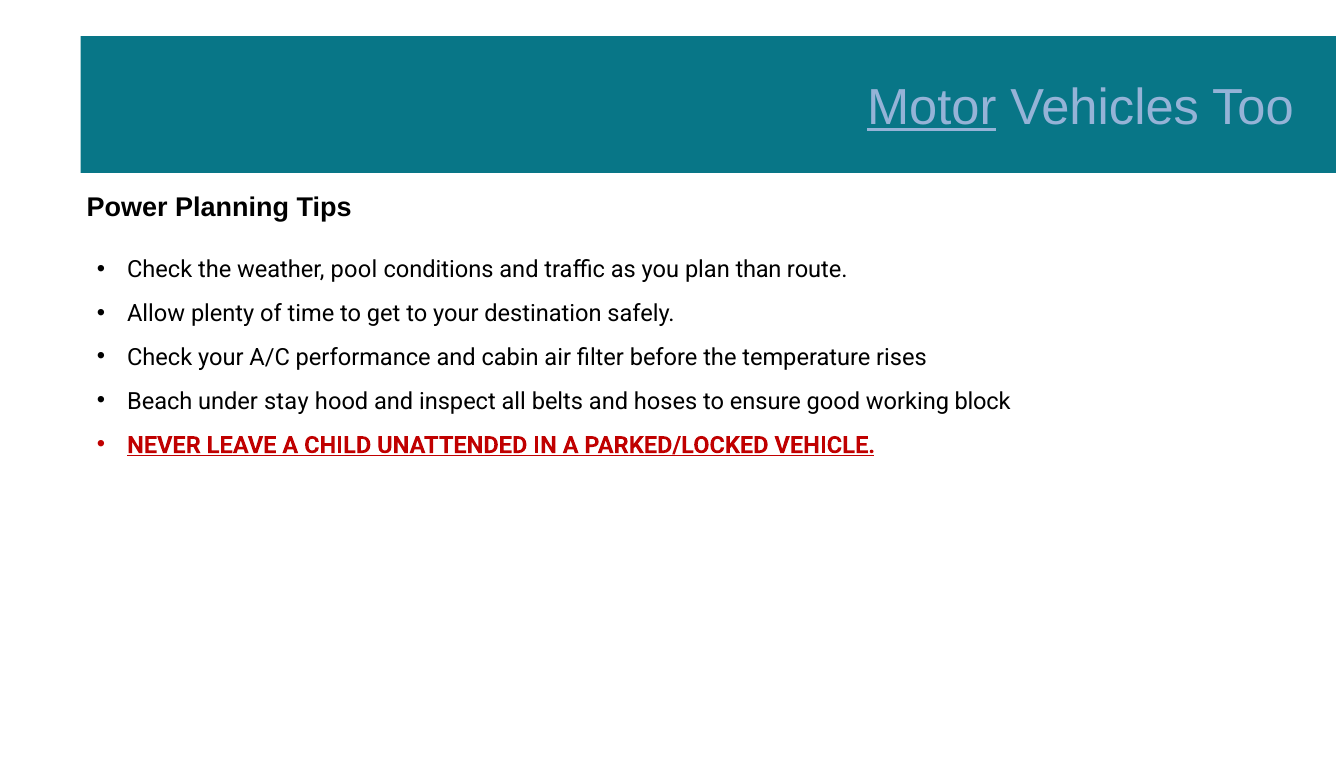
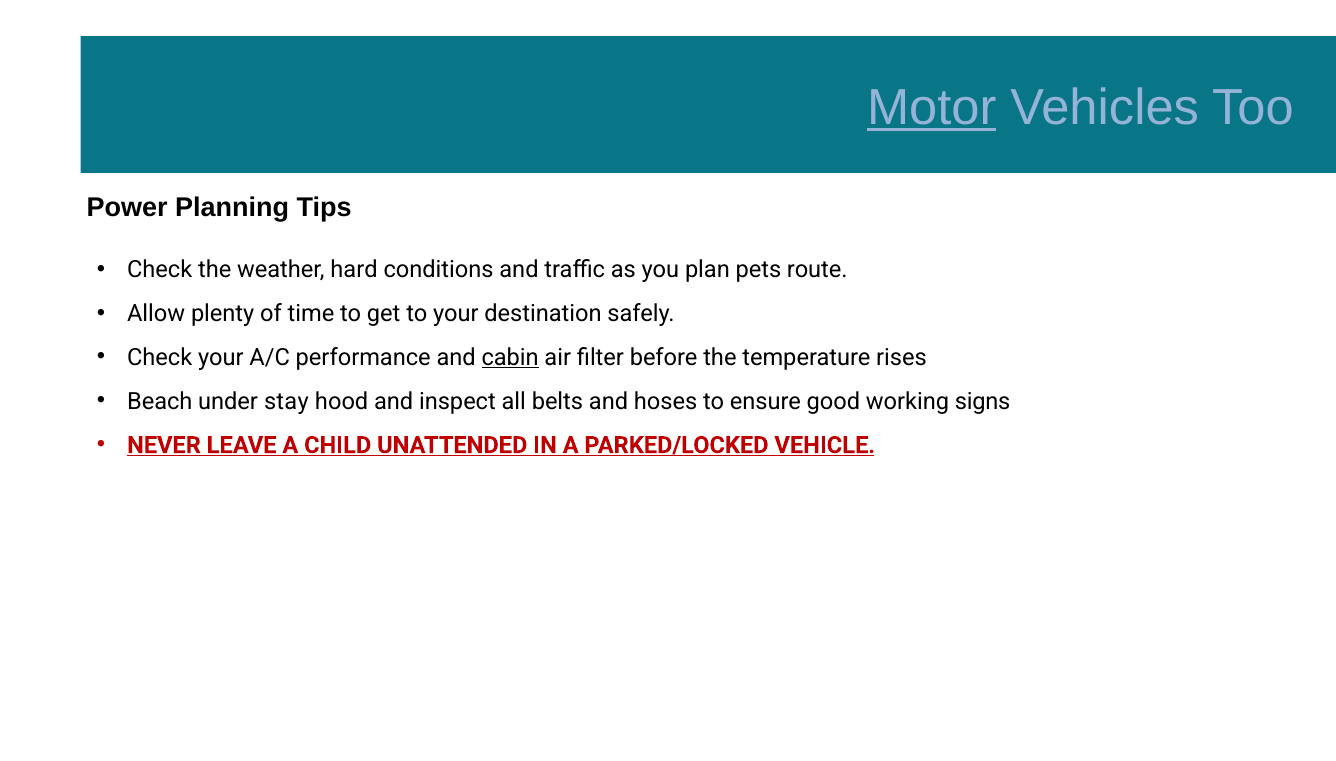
pool: pool -> hard
than: than -> pets
cabin underline: none -> present
block: block -> signs
